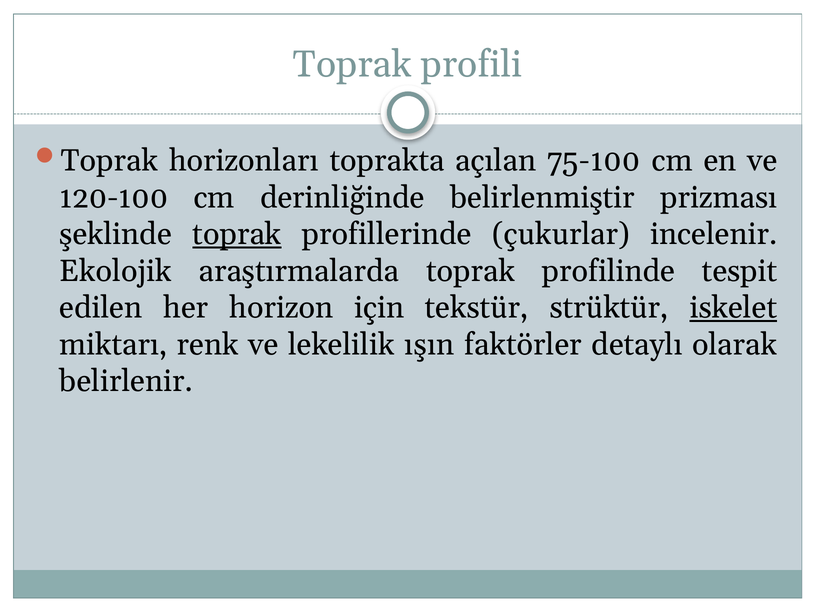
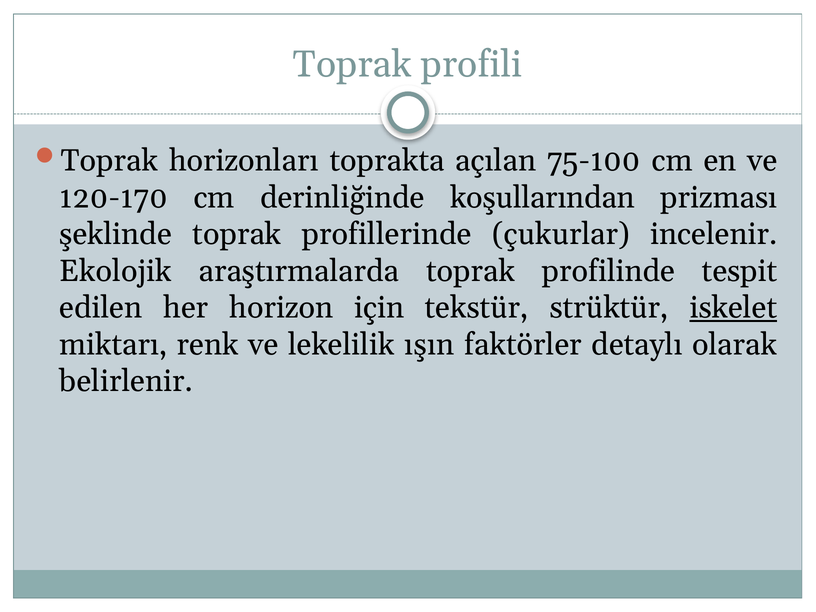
120-100: 120-100 -> 120-170
belirlenmiştir: belirlenmiştir -> koşullarından
toprak at (237, 234) underline: present -> none
